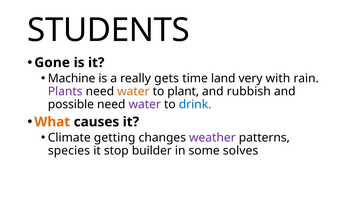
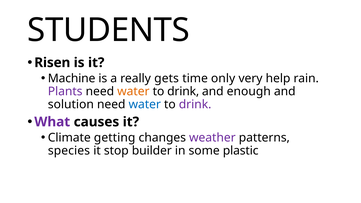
Gone: Gone -> Risen
land: land -> only
with: with -> help
plant at (183, 91): plant -> drink
rubbish: rubbish -> enough
possible: possible -> solution
water at (145, 104) colour: purple -> blue
drink at (195, 104) colour: blue -> purple
What colour: orange -> purple
solves: solves -> plastic
